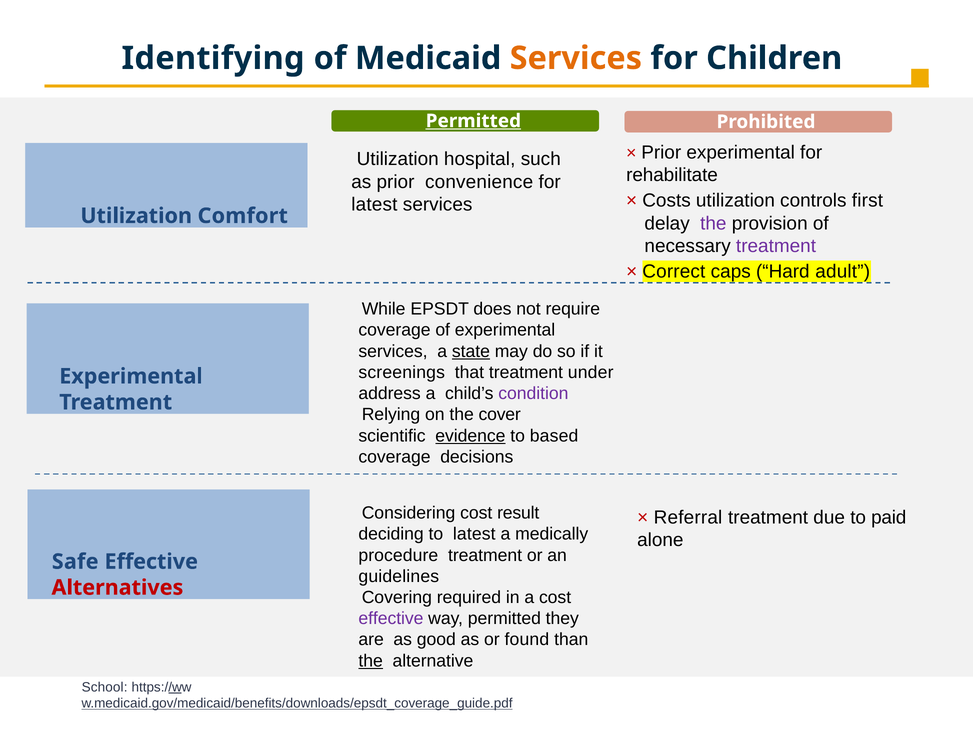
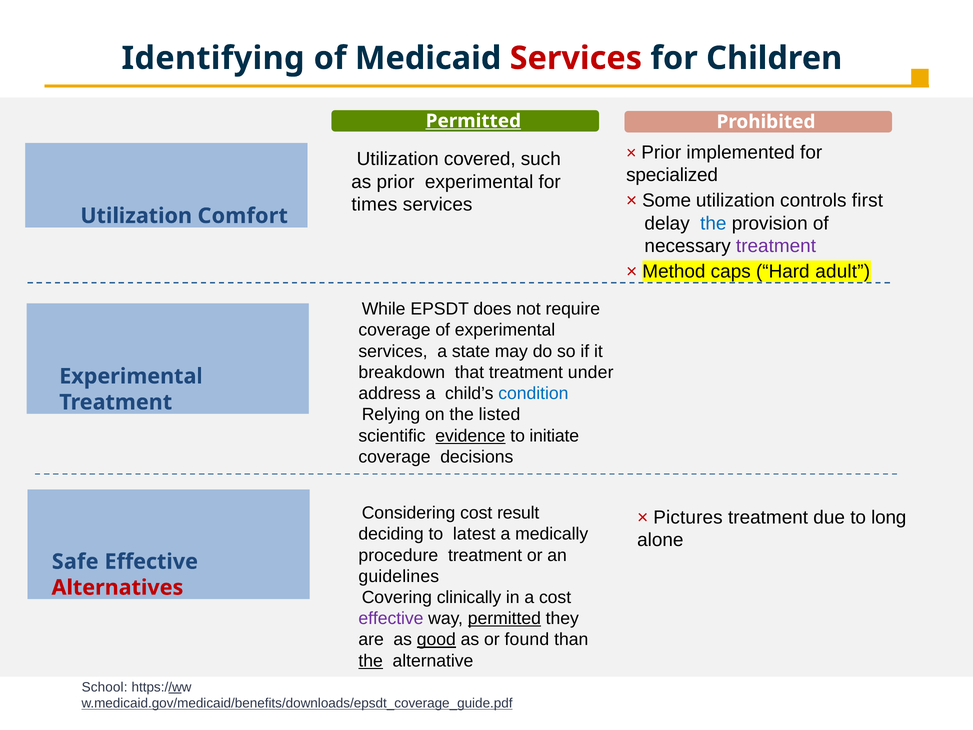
Services at (576, 58) colour: orange -> red
Prior experimental: experimental -> implemented
hospital: hospital -> covered
rehabilitate: rehabilitate -> specialized
prior convenience: convenience -> experimental
Costs: Costs -> Some
latest at (374, 205): latest -> times
the at (713, 223) colour: purple -> blue
Correct: Correct -> Method
state underline: present -> none
screenings: screenings -> breakdown
condition colour: purple -> blue
cover: cover -> listed
based: based -> initiate
Referral: Referral -> Pictures
paid: paid -> long
required: required -> clinically
permitted at (504, 618) underline: none -> present
good underline: none -> present
